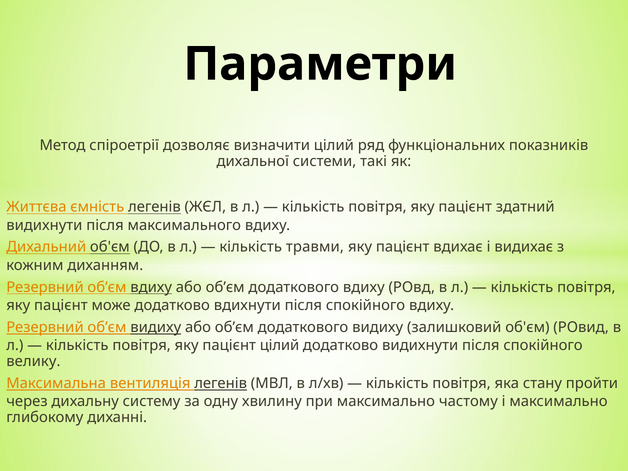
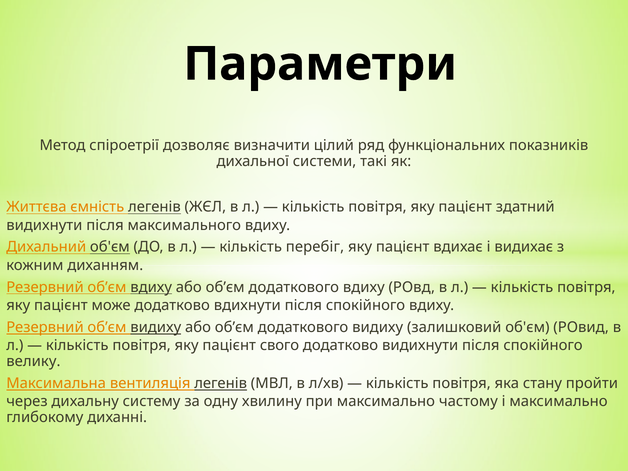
травми: травми -> перебіг
пацієнт цілий: цілий -> свого
